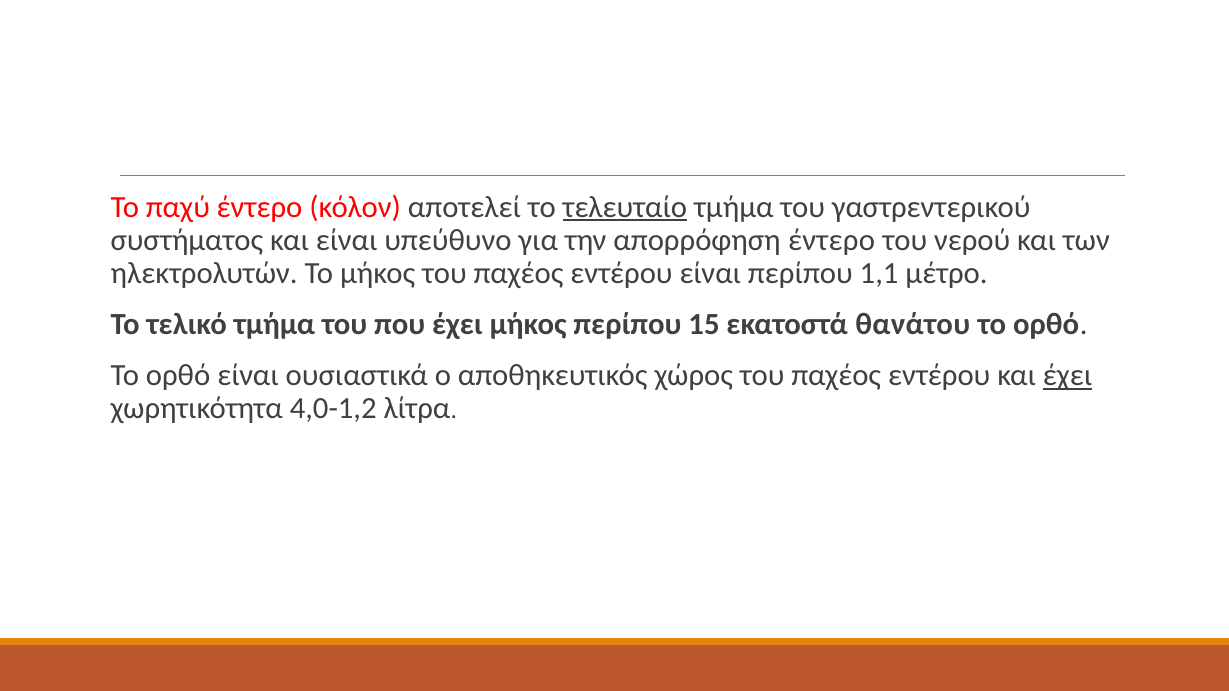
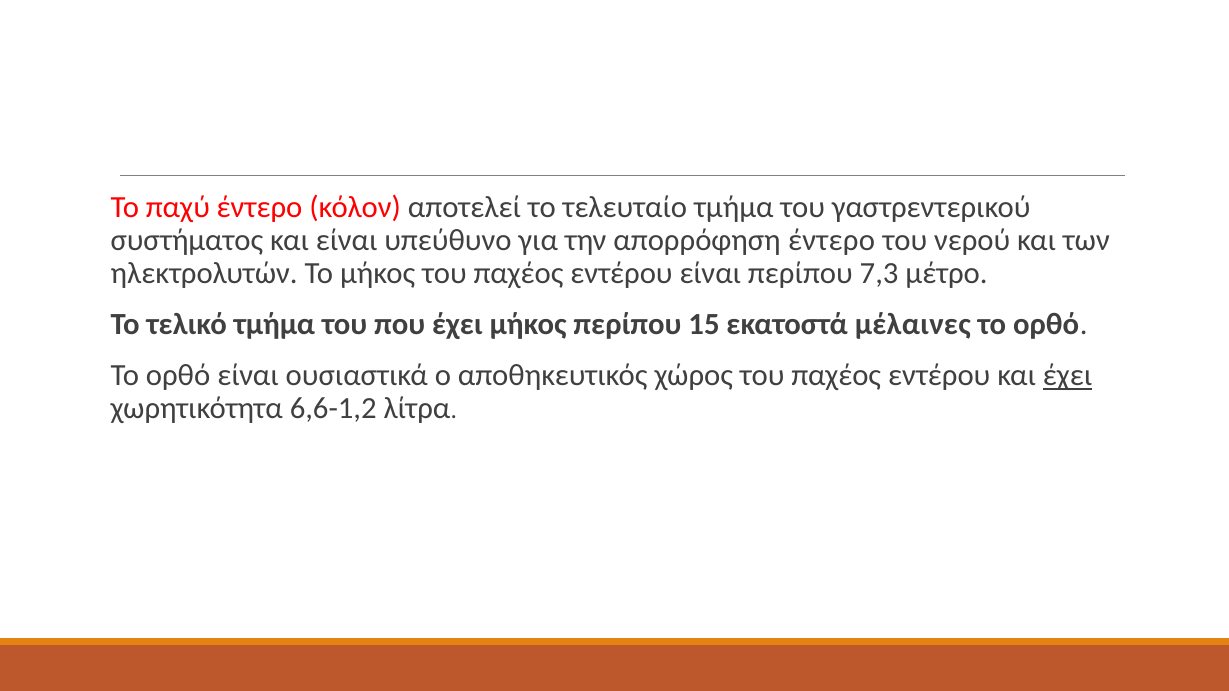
τελευταίο underline: present -> none
1,1: 1,1 -> 7,3
θανάτου: θανάτου -> μέλαινες
4,0-1,2: 4,0-1,2 -> 6,6-1,2
